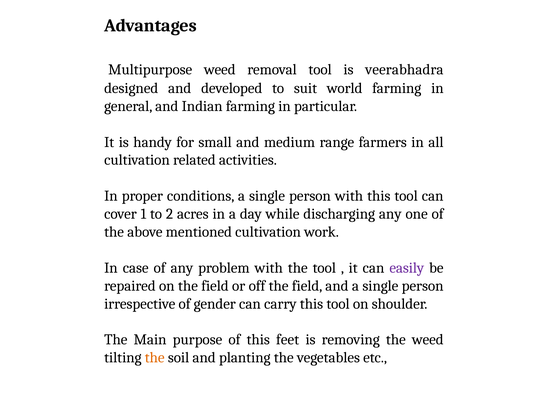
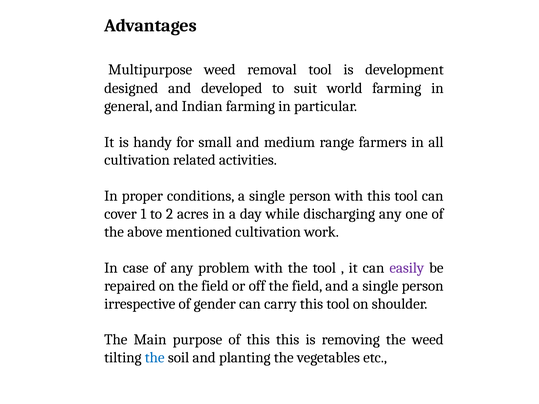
veerabhadra: veerabhadra -> development
this feet: feet -> this
the at (155, 358) colour: orange -> blue
